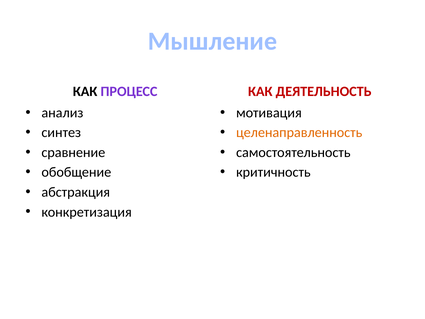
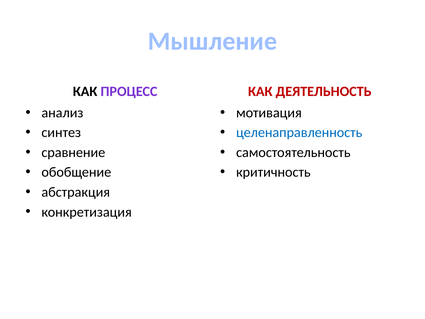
целенаправленность colour: orange -> blue
